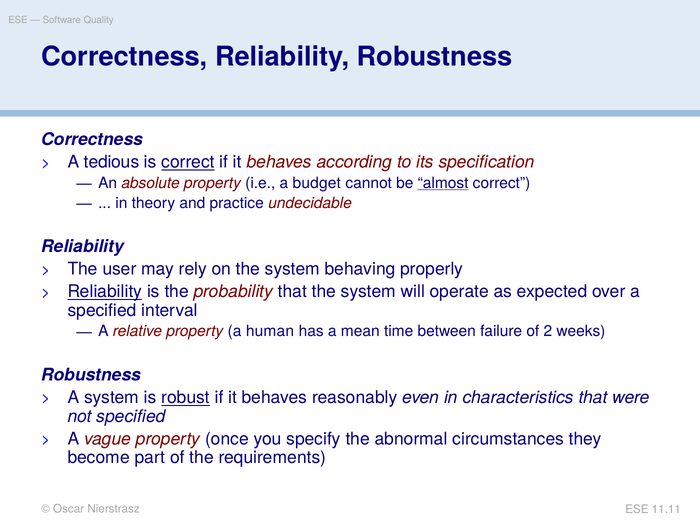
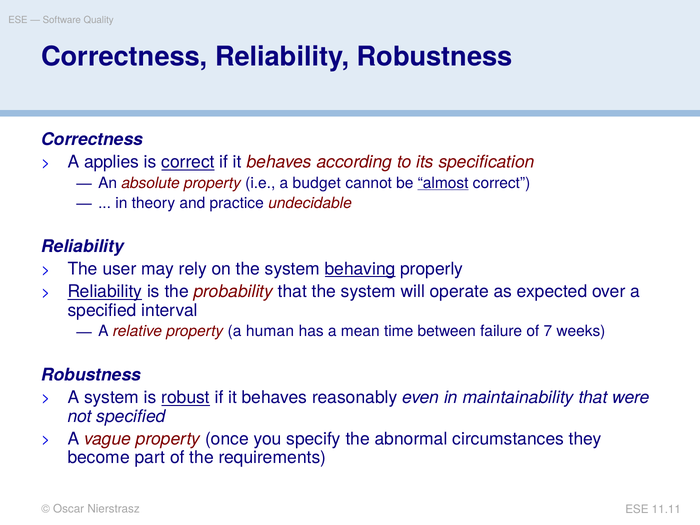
tedious: tedious -> applies
behaving underline: none -> present
2: 2 -> 7
characteristics: characteristics -> maintainability
